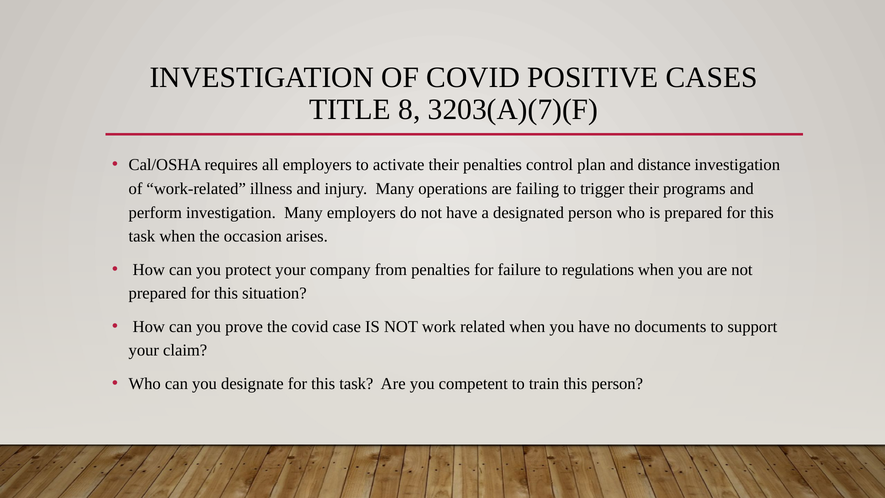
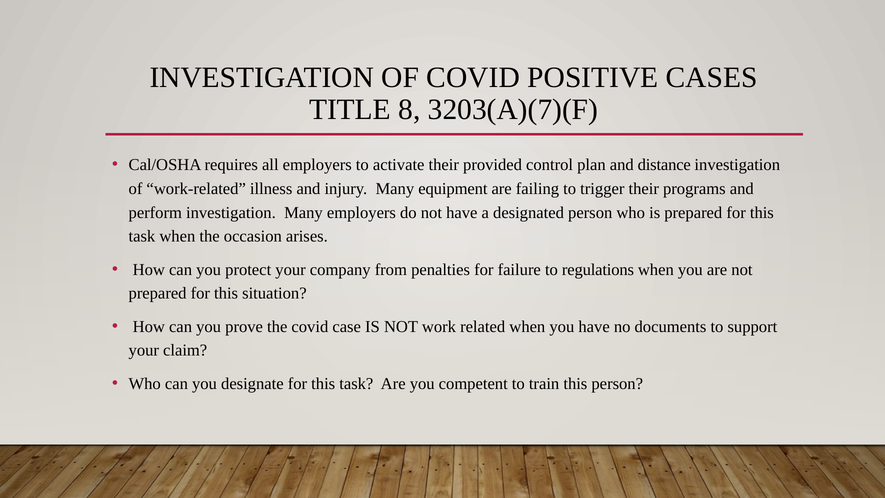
their penalties: penalties -> provided
operations: operations -> equipment
